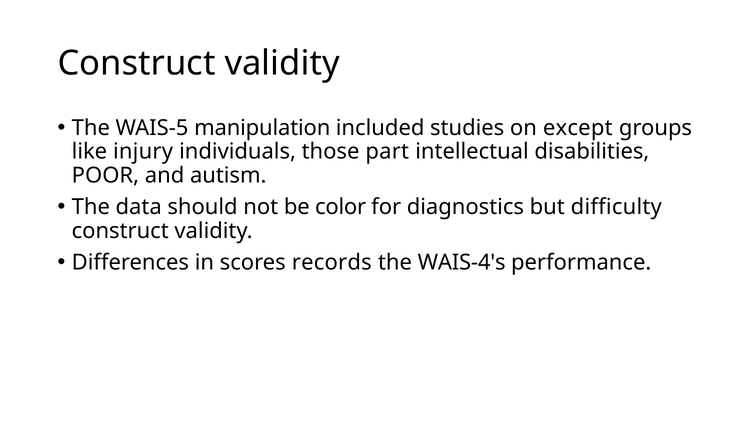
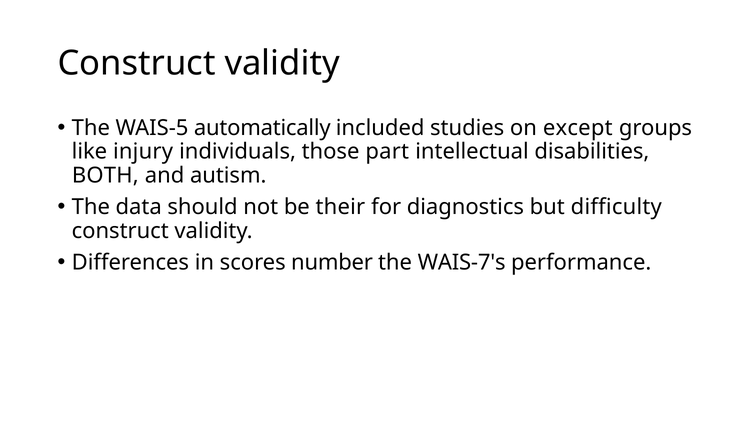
manipulation: manipulation -> automatically
POOR: POOR -> BOTH
color: color -> their
records: records -> number
WAIS-4's: WAIS-4's -> WAIS-7's
